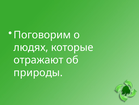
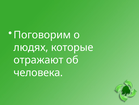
природы: природы -> человека
